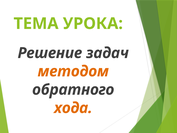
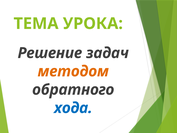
хода colour: orange -> blue
